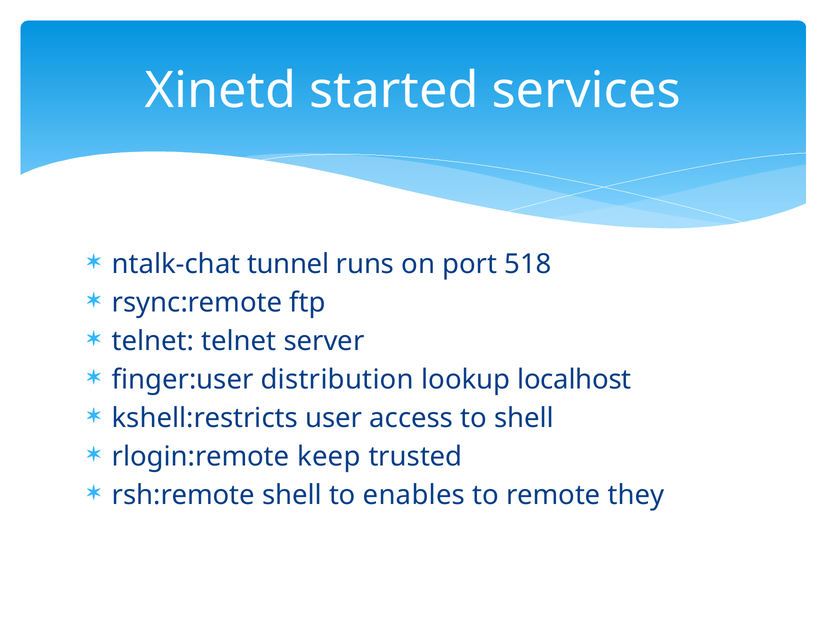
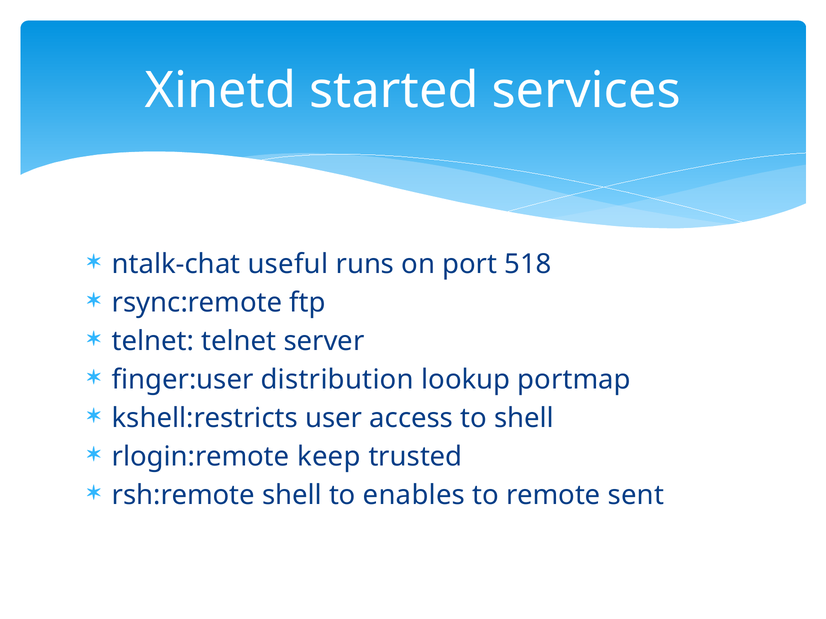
tunnel: tunnel -> useful
localhost: localhost -> portmap
they: they -> sent
